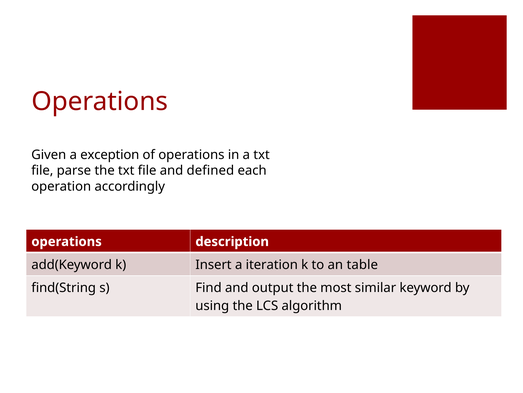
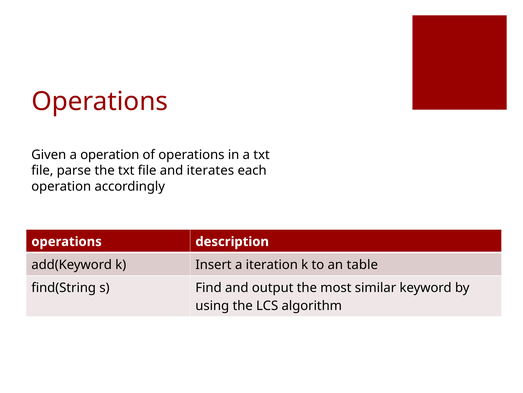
a exception: exception -> operation
defined: defined -> iterates
